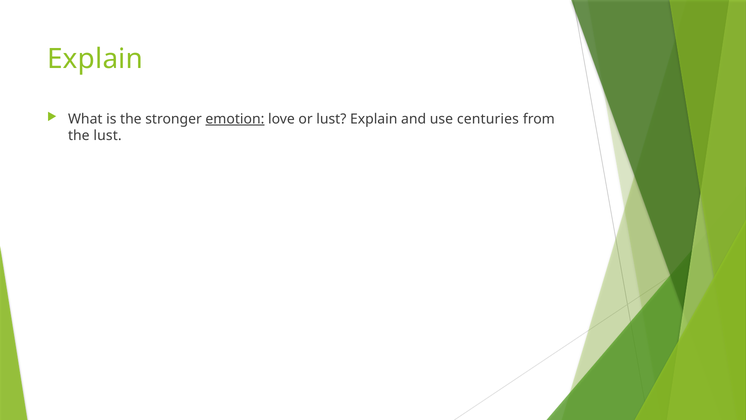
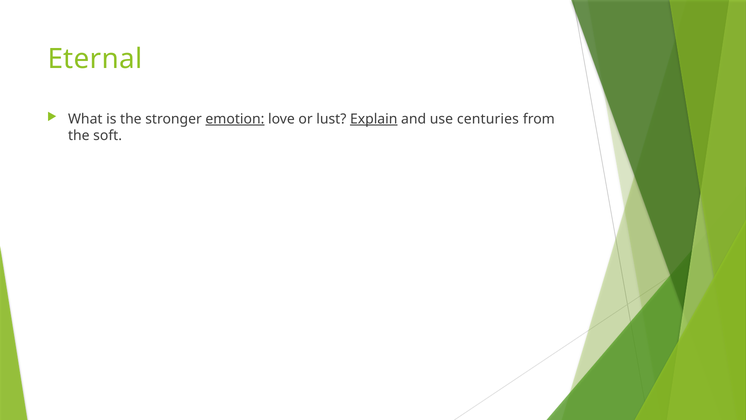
Explain at (95, 59): Explain -> Eternal
Explain at (374, 119) underline: none -> present
the lust: lust -> soft
